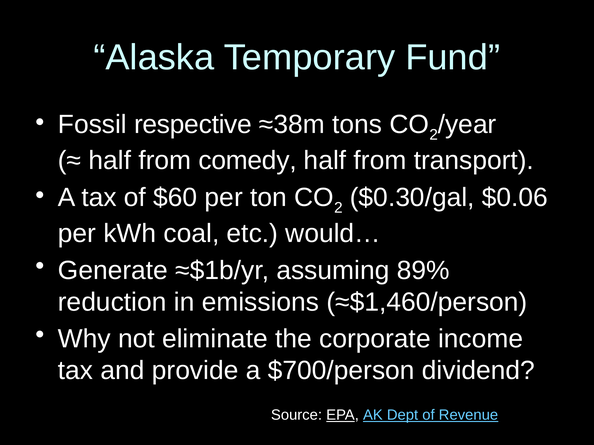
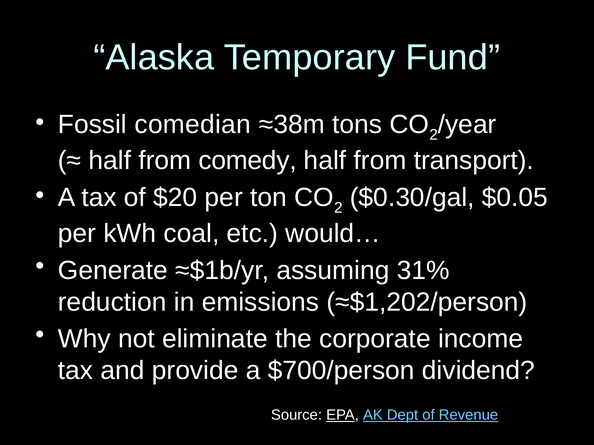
respective: respective -> comedian
$60: $60 -> $20
$0.06: $0.06 -> $0.05
89%: 89% -> 31%
≈$1,460/person: ≈$1,460/person -> ≈$1,202/person
